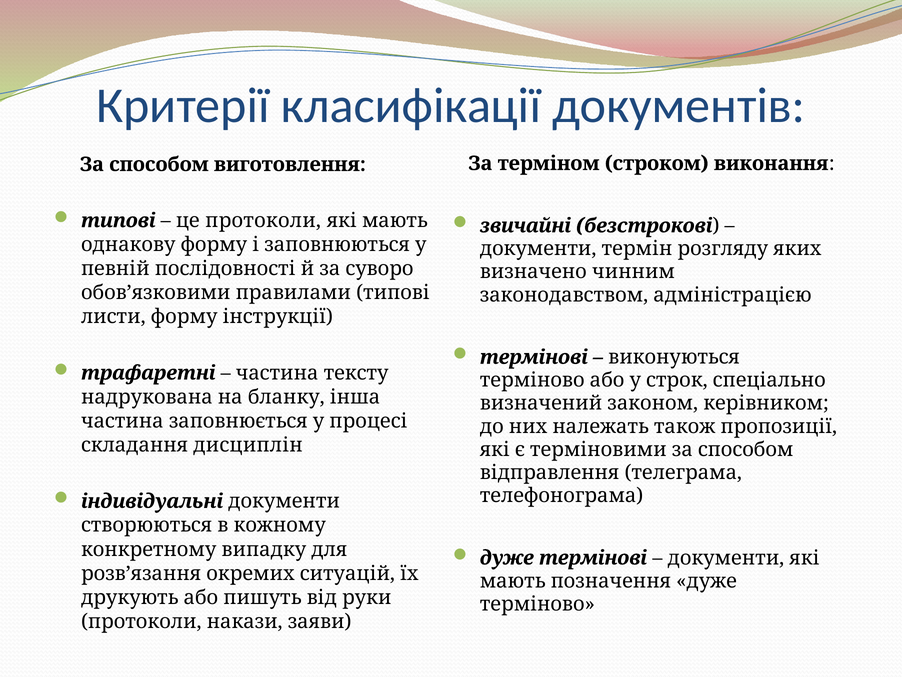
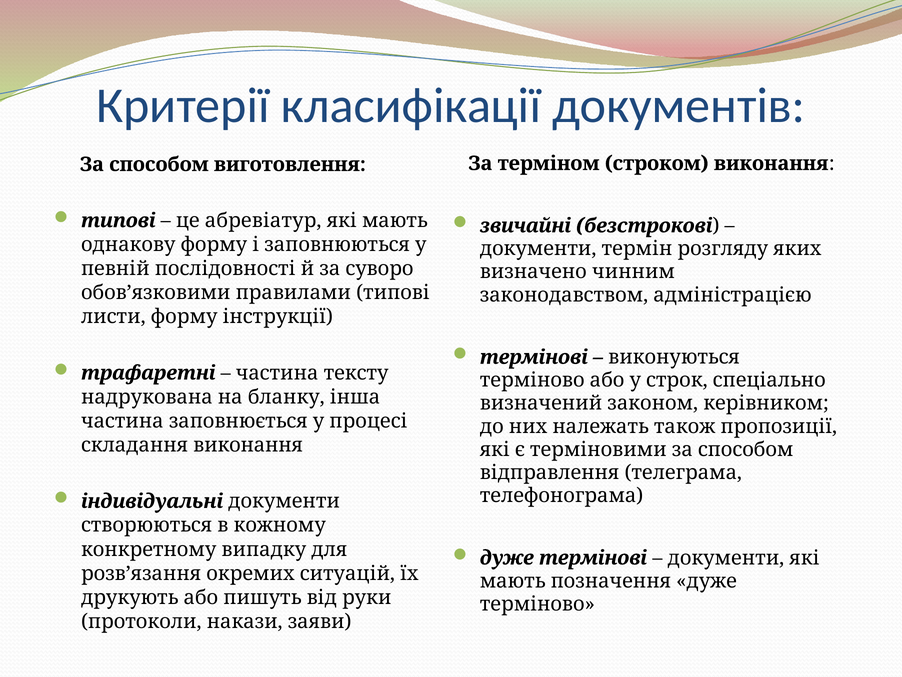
це протоколи: протоколи -> абревіатур
складання дисциплін: дисциплін -> виконання
